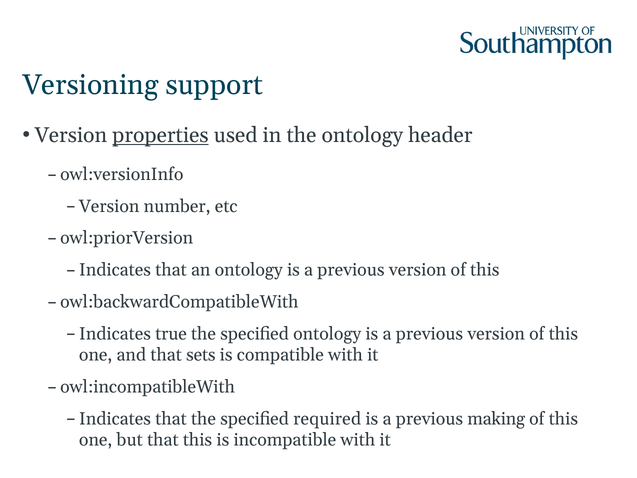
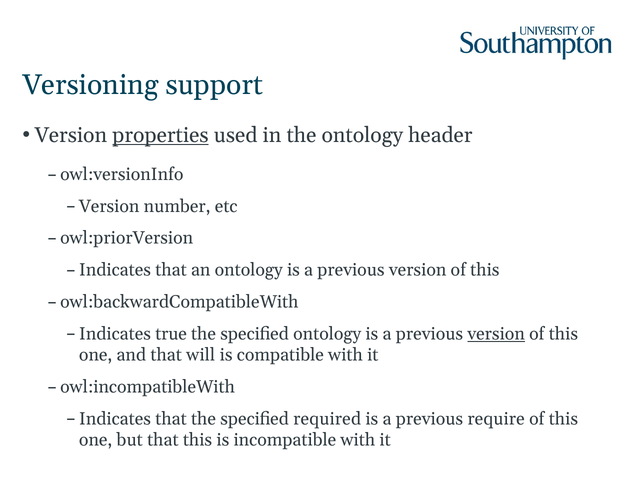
version at (496, 334) underline: none -> present
sets: sets -> will
making: making -> require
